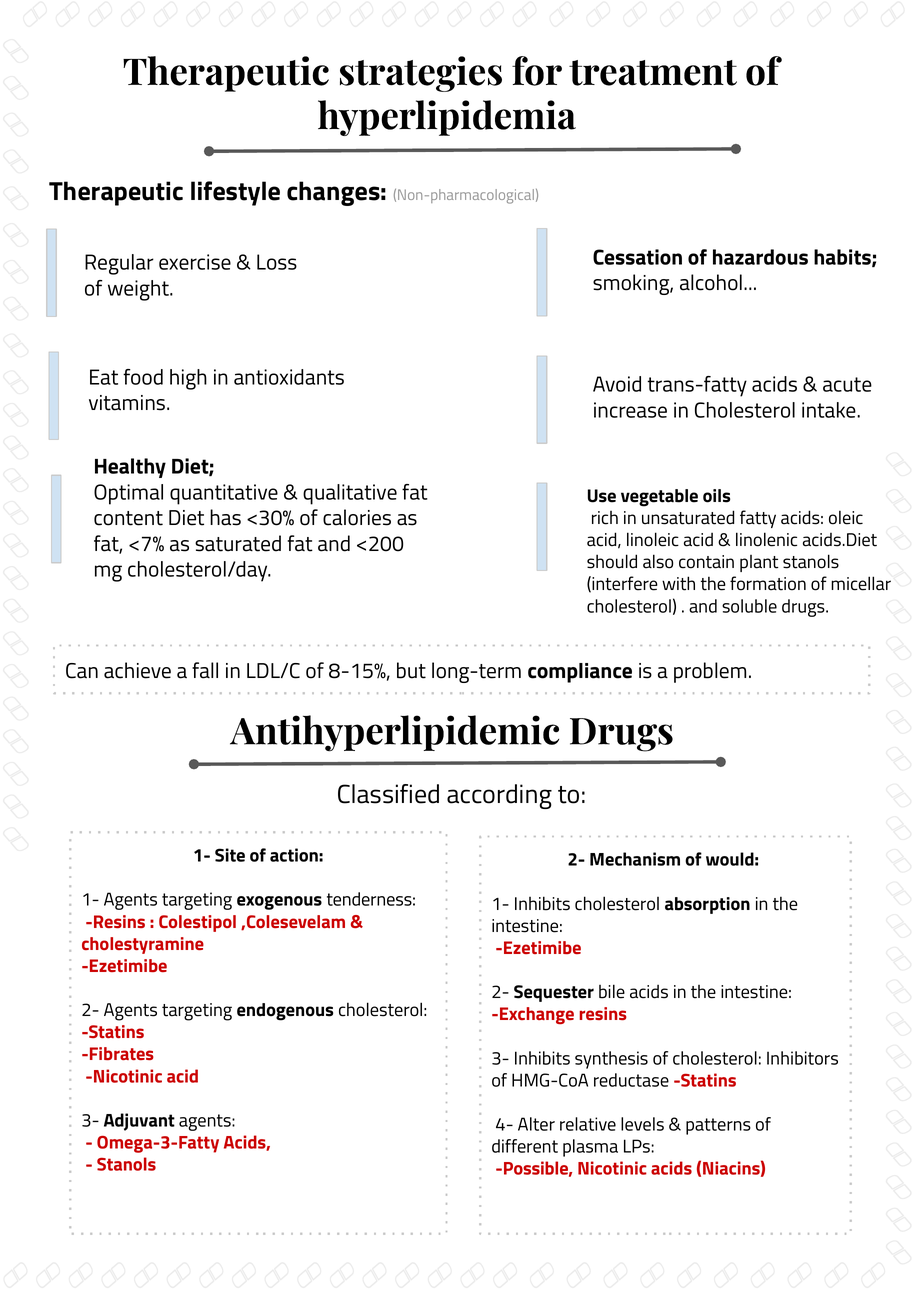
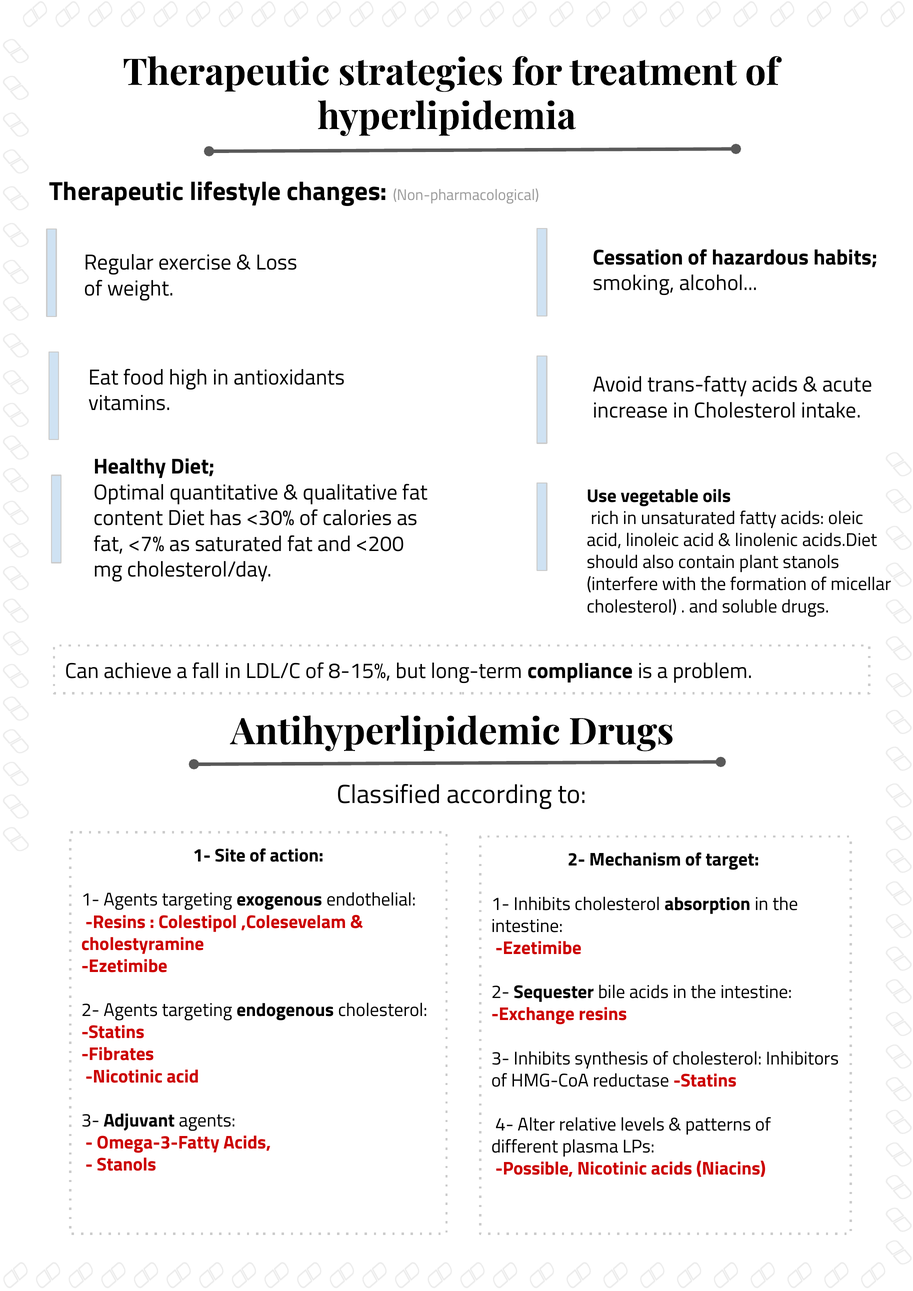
would: would -> target
tenderness: tenderness -> endothelial
